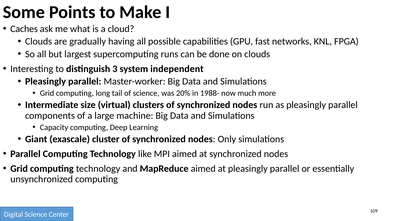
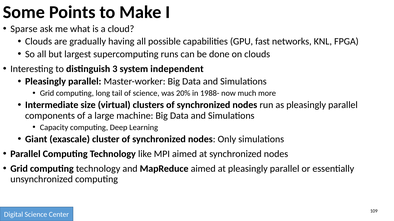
Caches: Caches -> Sparse
